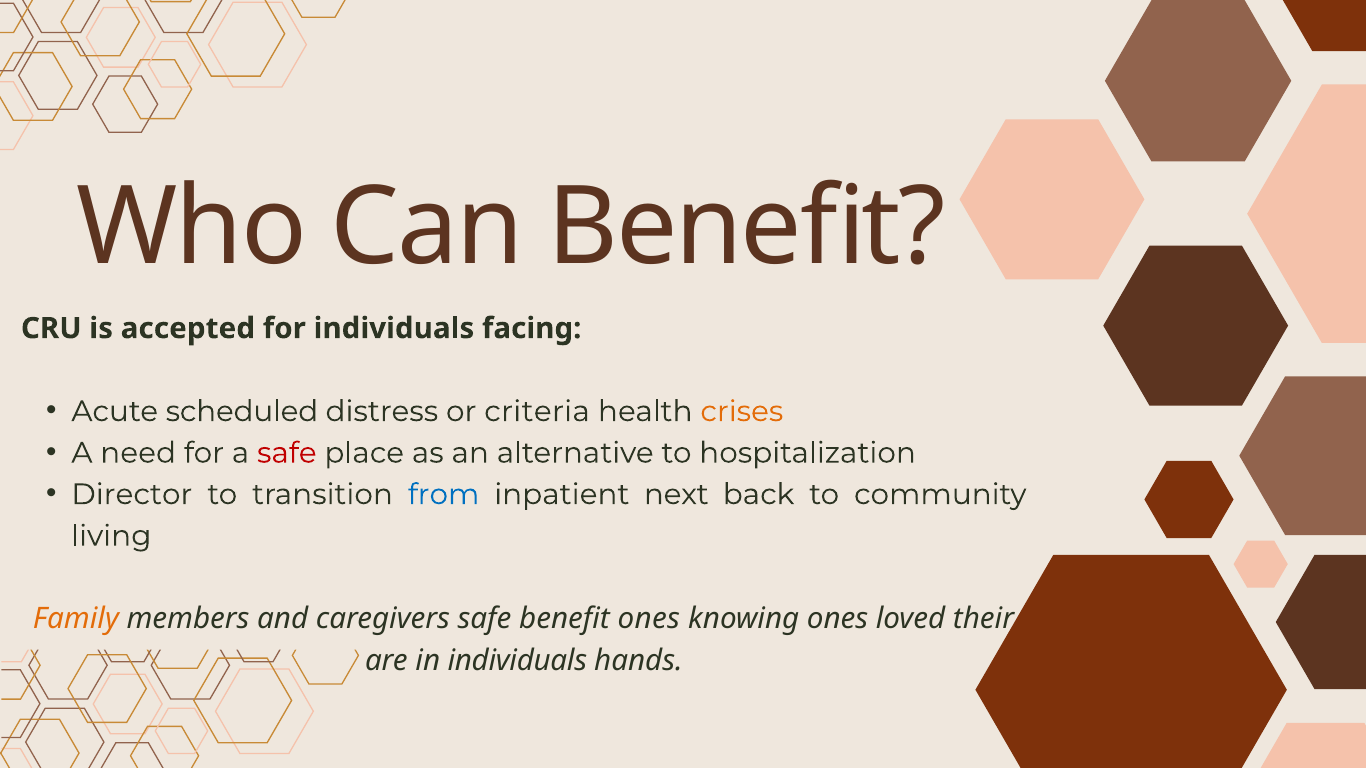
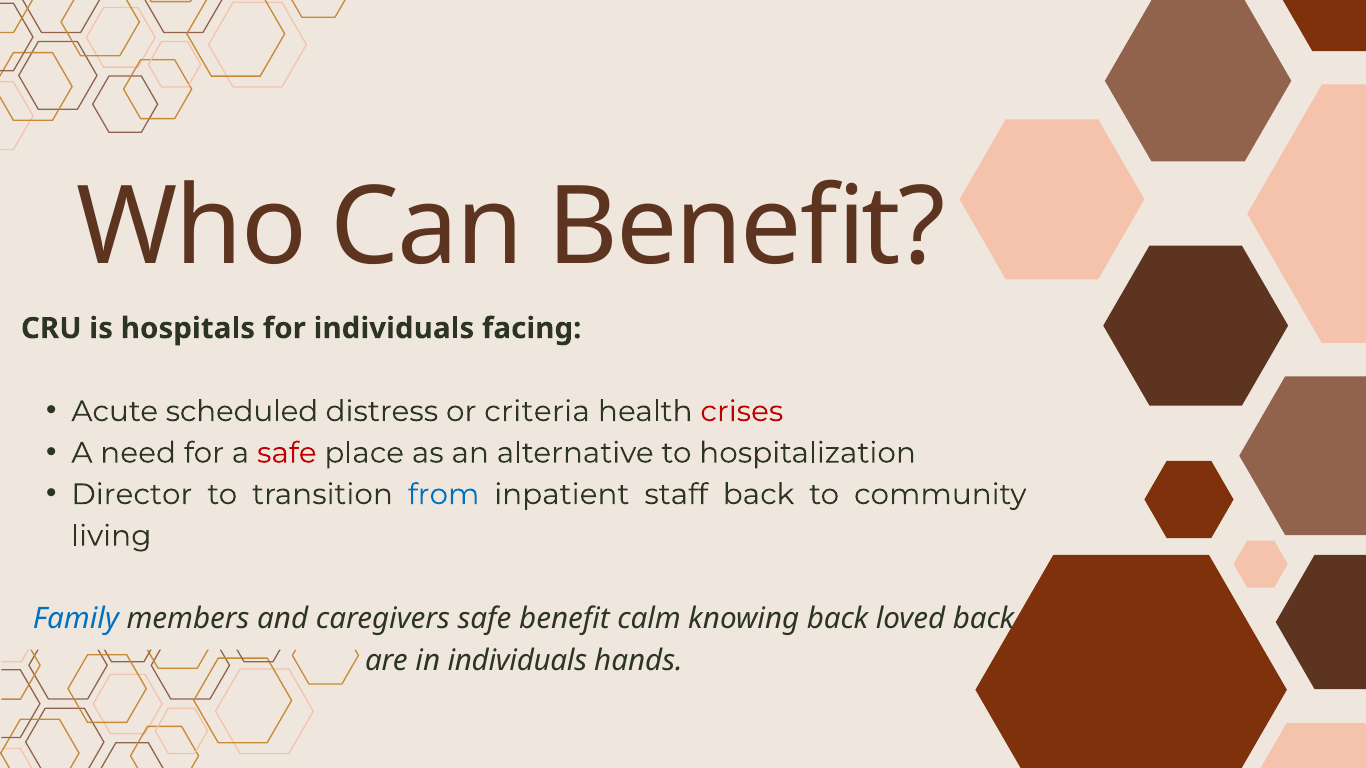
accepted: accepted -> hospitals
crises colour: orange -> red
next: next -> staff
Family colour: orange -> blue
benefit ones: ones -> calm
knowing ones: ones -> back
loved their: their -> back
